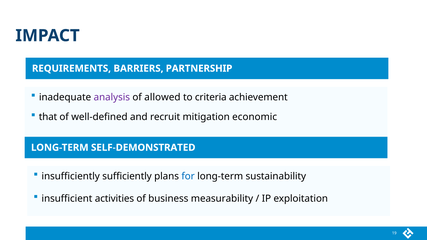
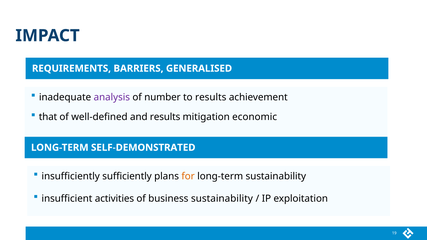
PARTNERSHIP: PARTNERSHIP -> GENERALISED
allowed: allowed -> number
to criteria: criteria -> results
and recruit: recruit -> results
for colour: blue -> orange
business measurability: measurability -> sustainability
